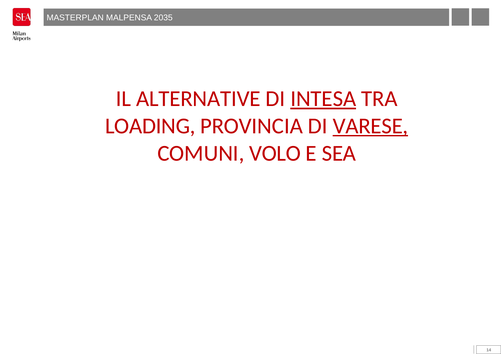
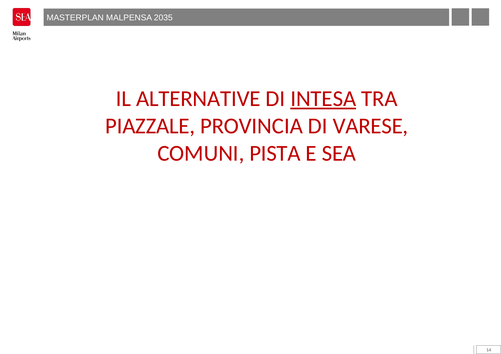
LOADING: LOADING -> PIAZZALE
VARESE underline: present -> none
VOLO: VOLO -> PISTA
